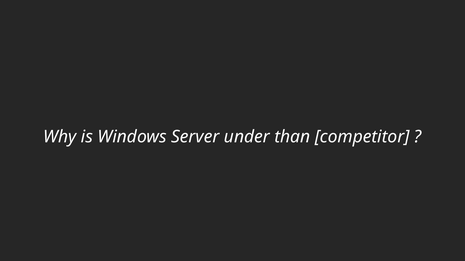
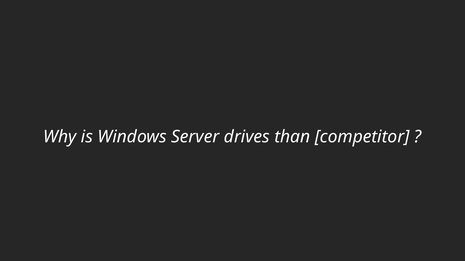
under: under -> drives
